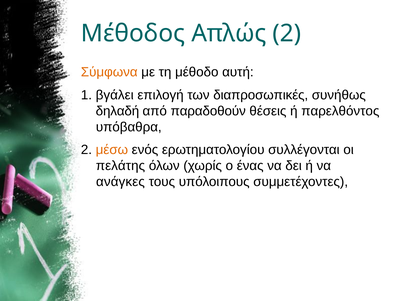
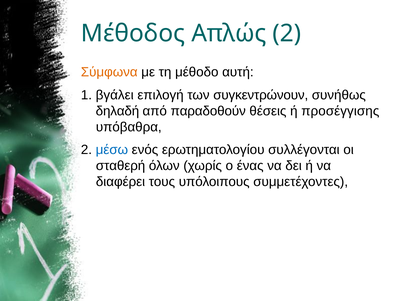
διαπροσωπικές: διαπροσωπικές -> συγκεντρώνουν
παρελθόντος: παρελθόντος -> προσέγγισης
μέσω colour: orange -> blue
πελάτης: πελάτης -> σταθερή
ανάγκες: ανάγκες -> διαφέρει
